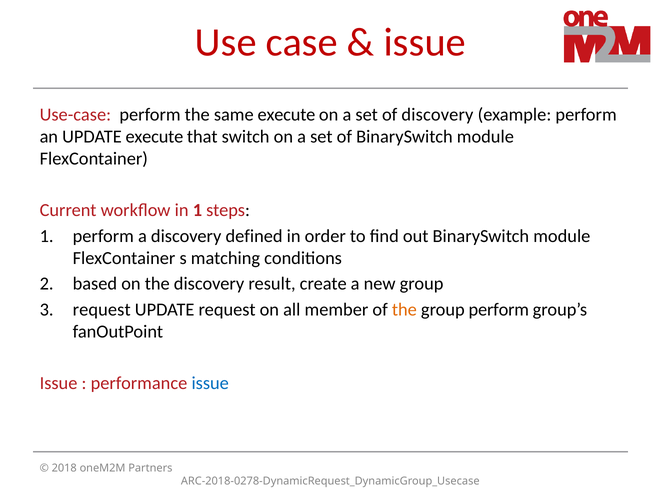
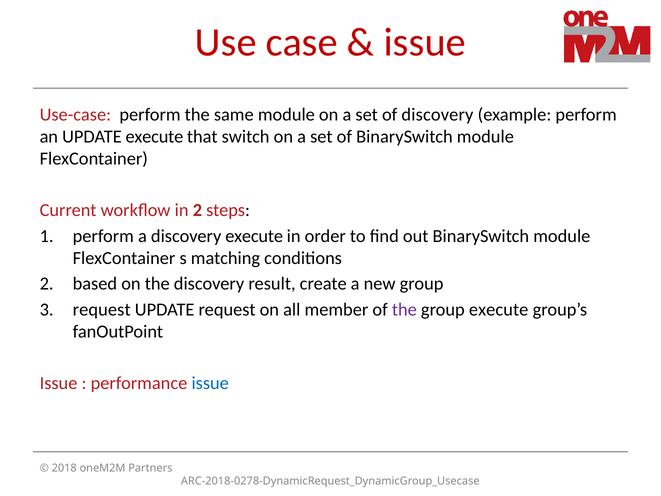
same execute: execute -> module
in 1: 1 -> 2
discovery defined: defined -> execute
the at (404, 309) colour: orange -> purple
group perform: perform -> execute
